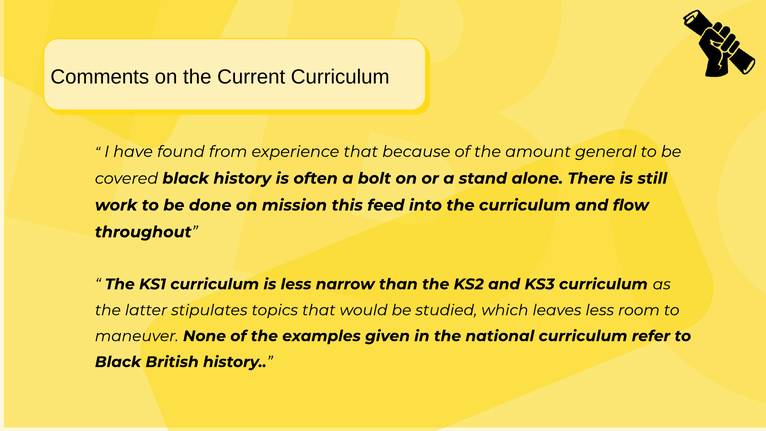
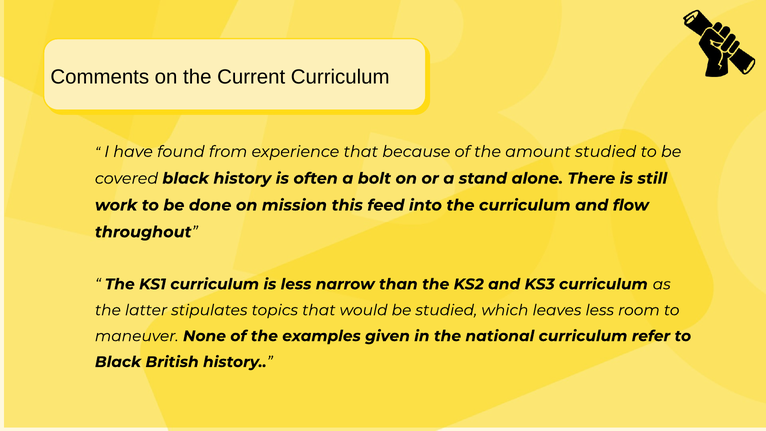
amount general: general -> studied
